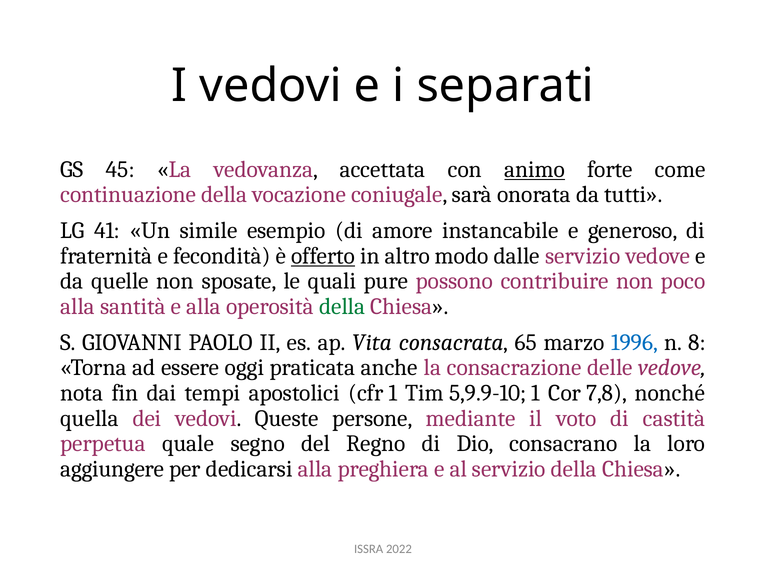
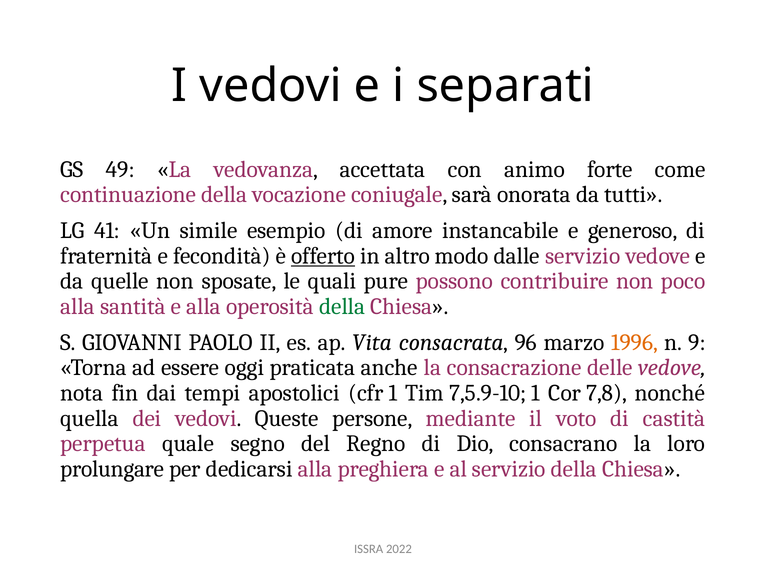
45: 45 -> 49
animo underline: present -> none
65: 65 -> 96
1996 colour: blue -> orange
8: 8 -> 9
5,9.9-10: 5,9.9-10 -> 7,5.9-10
aggiungere: aggiungere -> prolungare
